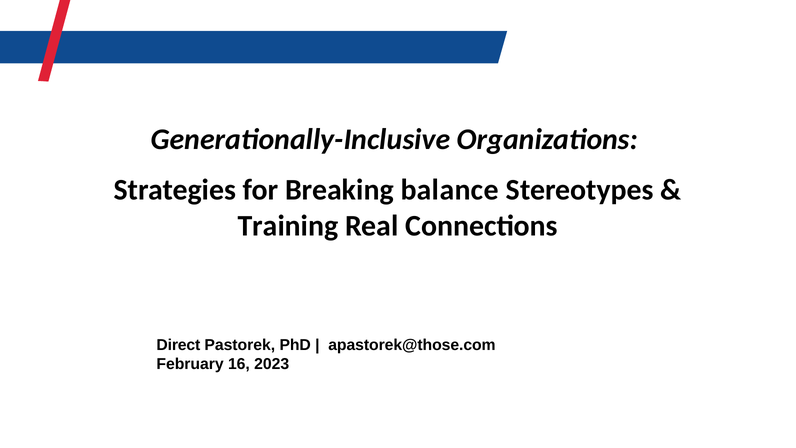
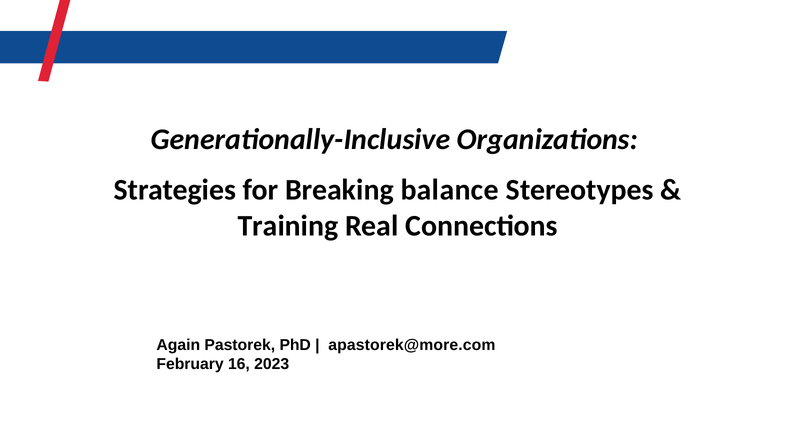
Direct: Direct -> Again
apastorek@those.com: apastorek@those.com -> apastorek@more.com
